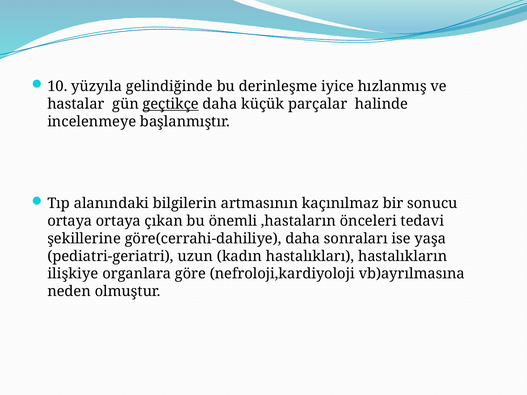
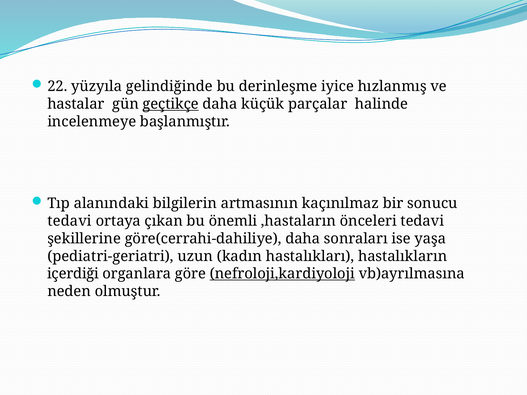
10: 10 -> 22
ortaya at (70, 221): ortaya -> tedavi
ilişkiye: ilişkiye -> içerdiği
nefroloji,kardiyoloji underline: none -> present
